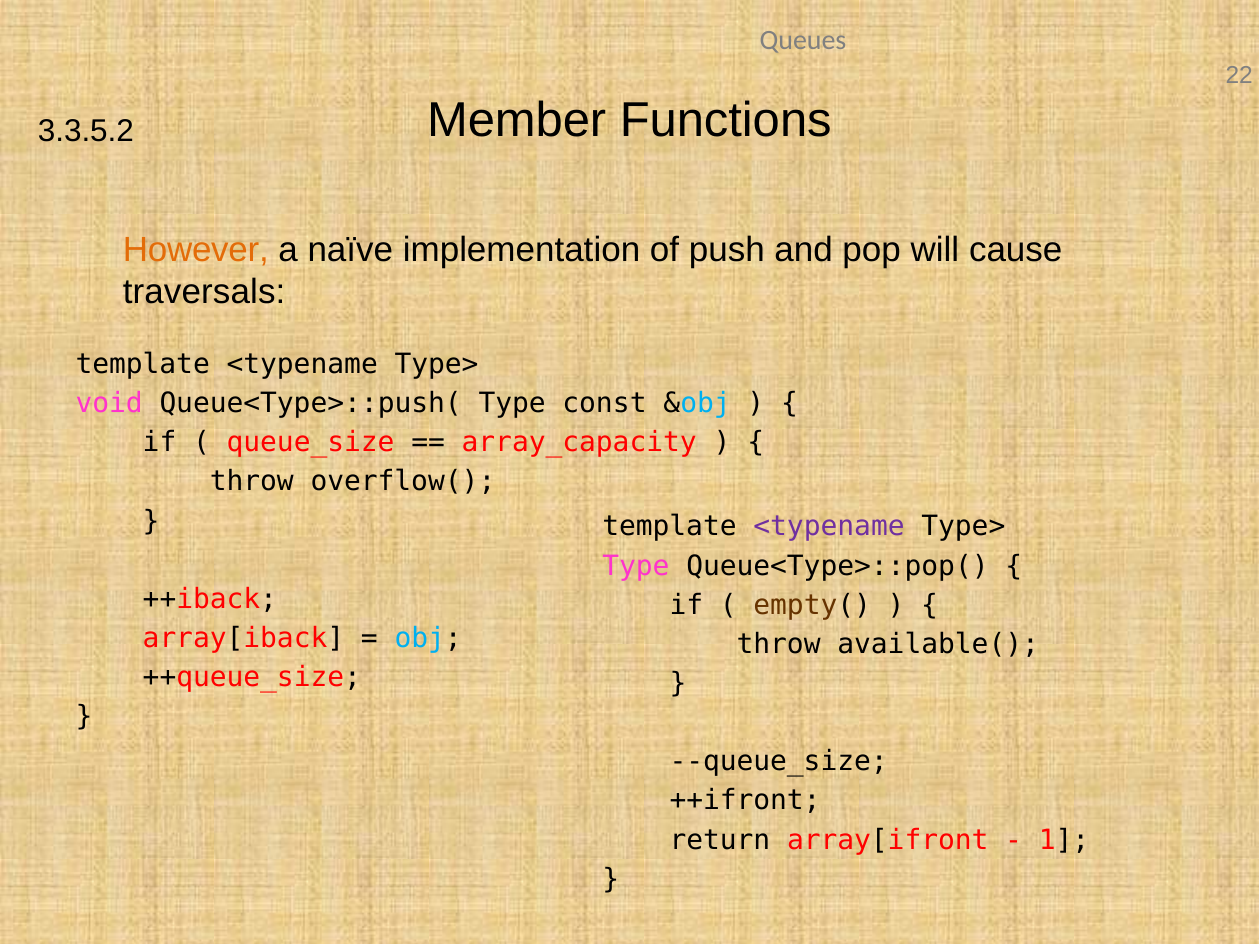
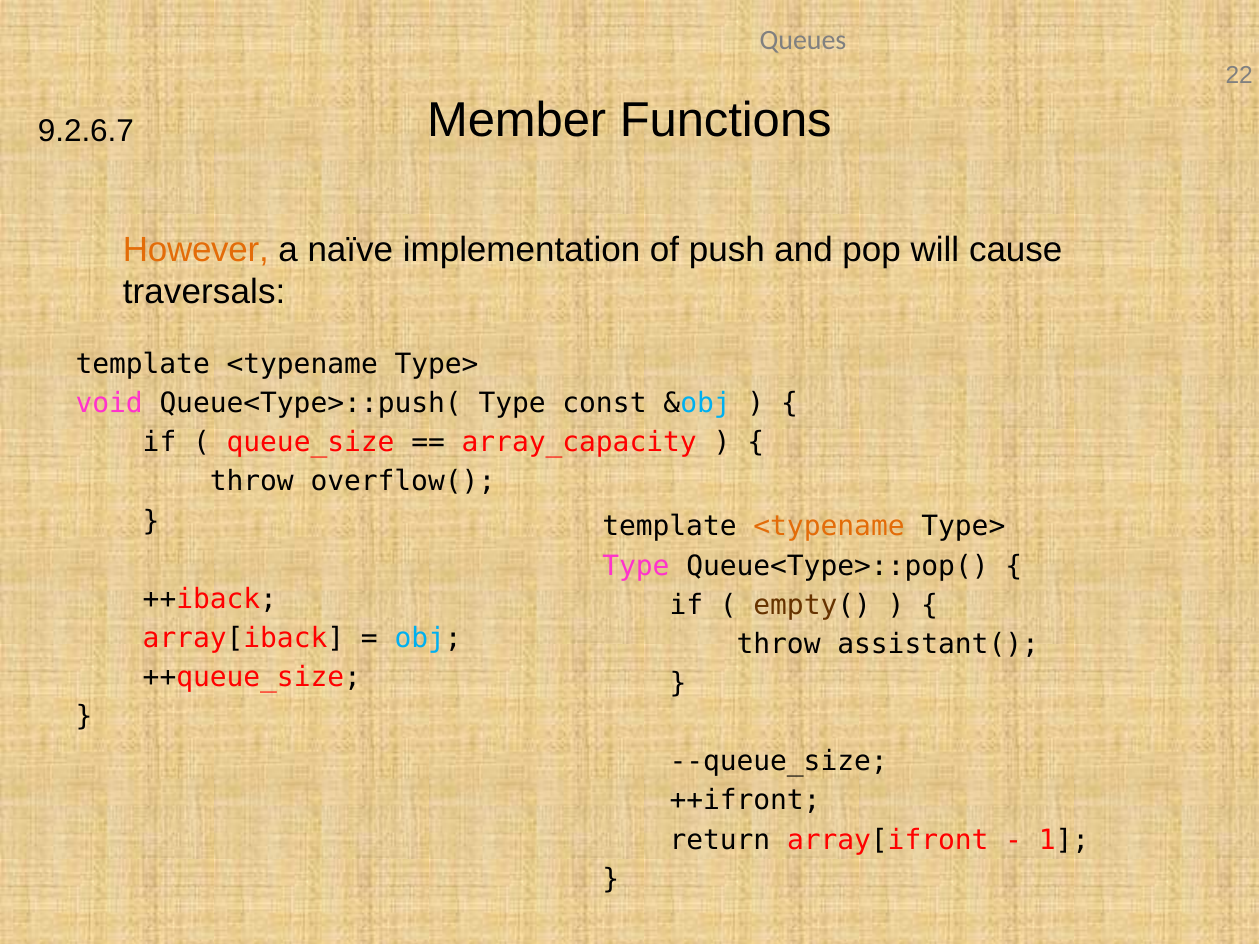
3.3.5.2: 3.3.5.2 -> 9.2.6.7
<typename at (829, 527) colour: purple -> orange
available(: available( -> assistant(
